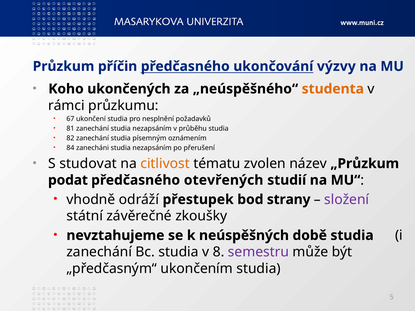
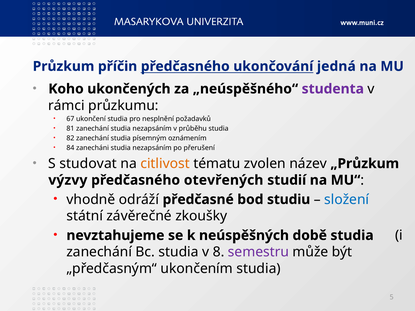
výzvy: výzvy -> jedná
studenta colour: orange -> purple
podat: podat -> výzvy
přestupek: přestupek -> předčasné
strany: strany -> studiu
složení colour: purple -> blue
